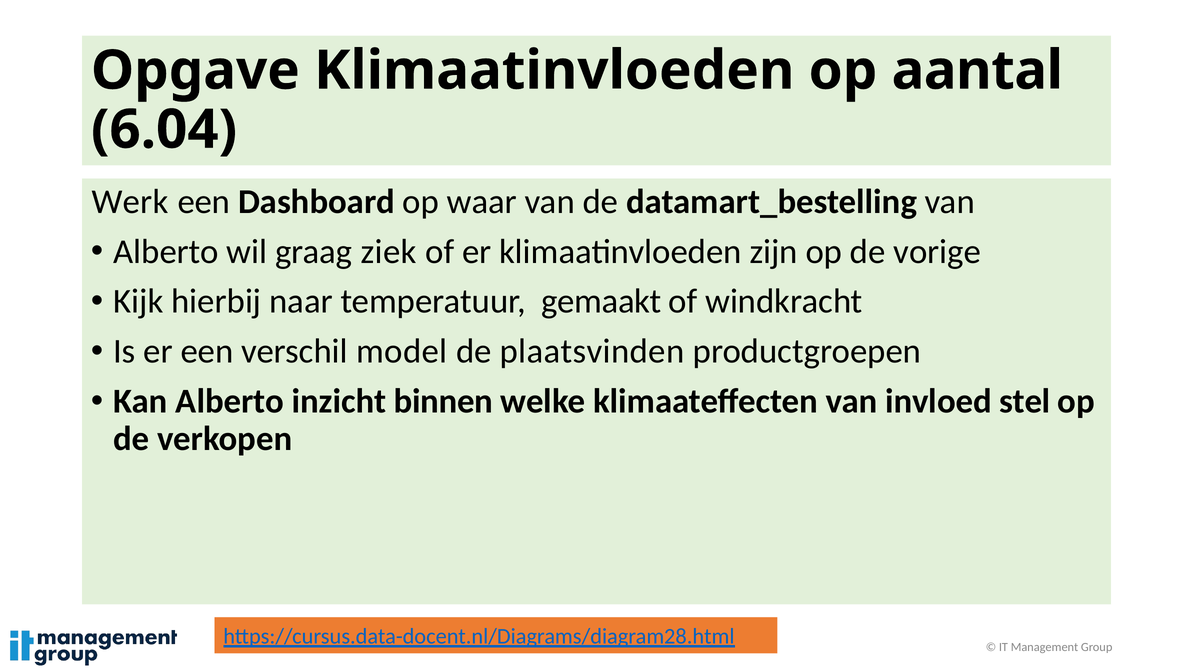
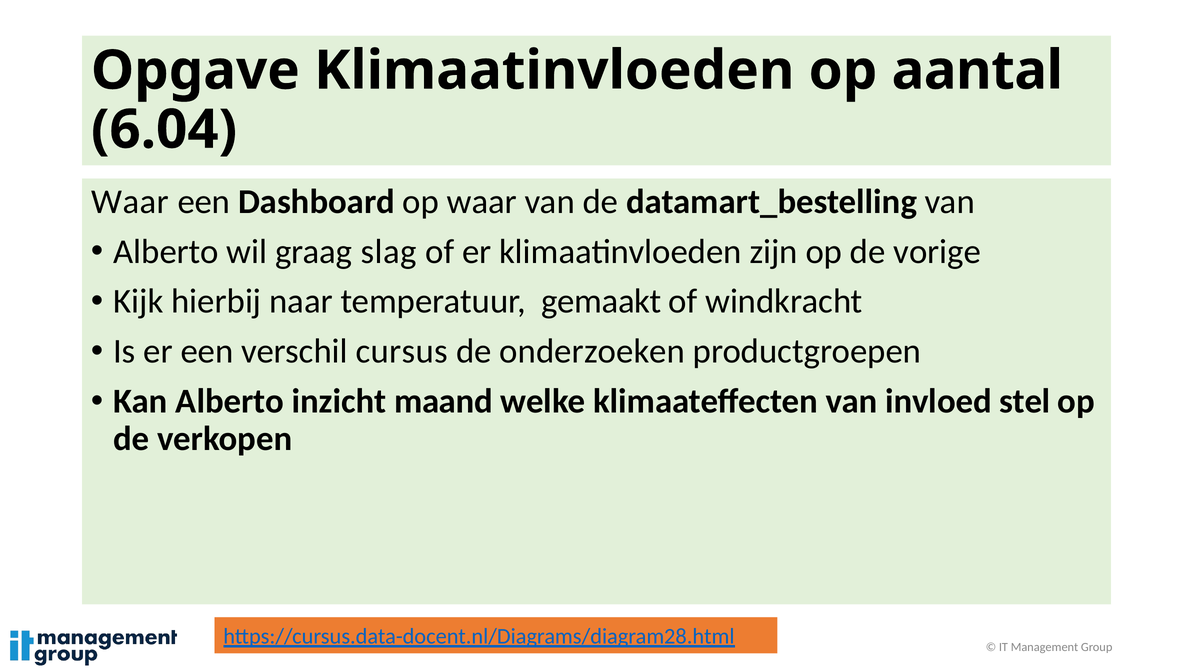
Werk at (130, 202): Werk -> Waar
ziek: ziek -> slag
model: model -> cursus
plaatsvinden: plaatsvinden -> onderzoeken
binnen: binnen -> maand
